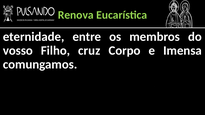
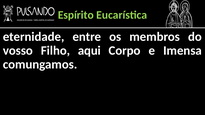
Renova: Renova -> Espírito
cruz: cruz -> aqui
